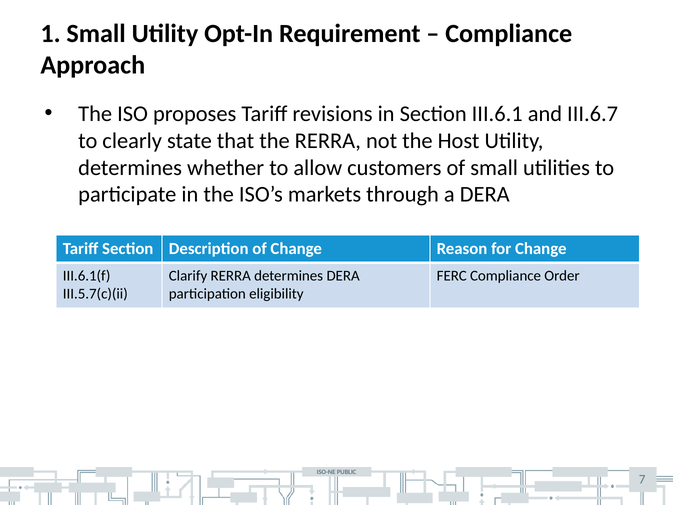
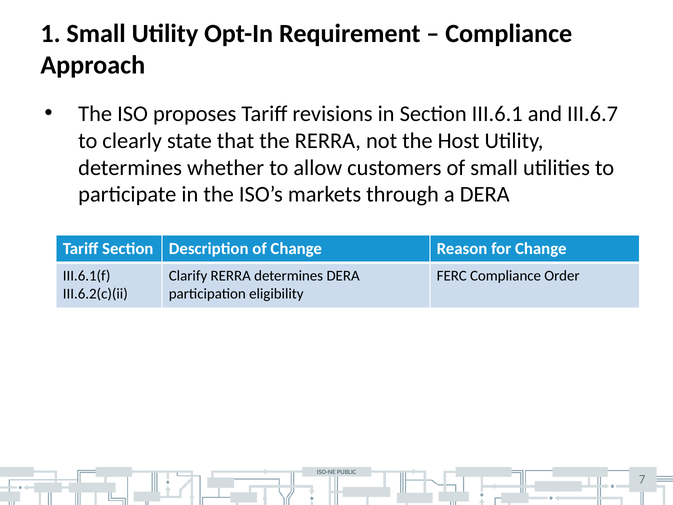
III.5.7(c)(ii: III.5.7(c)(ii -> III.6.2(c)(ii
